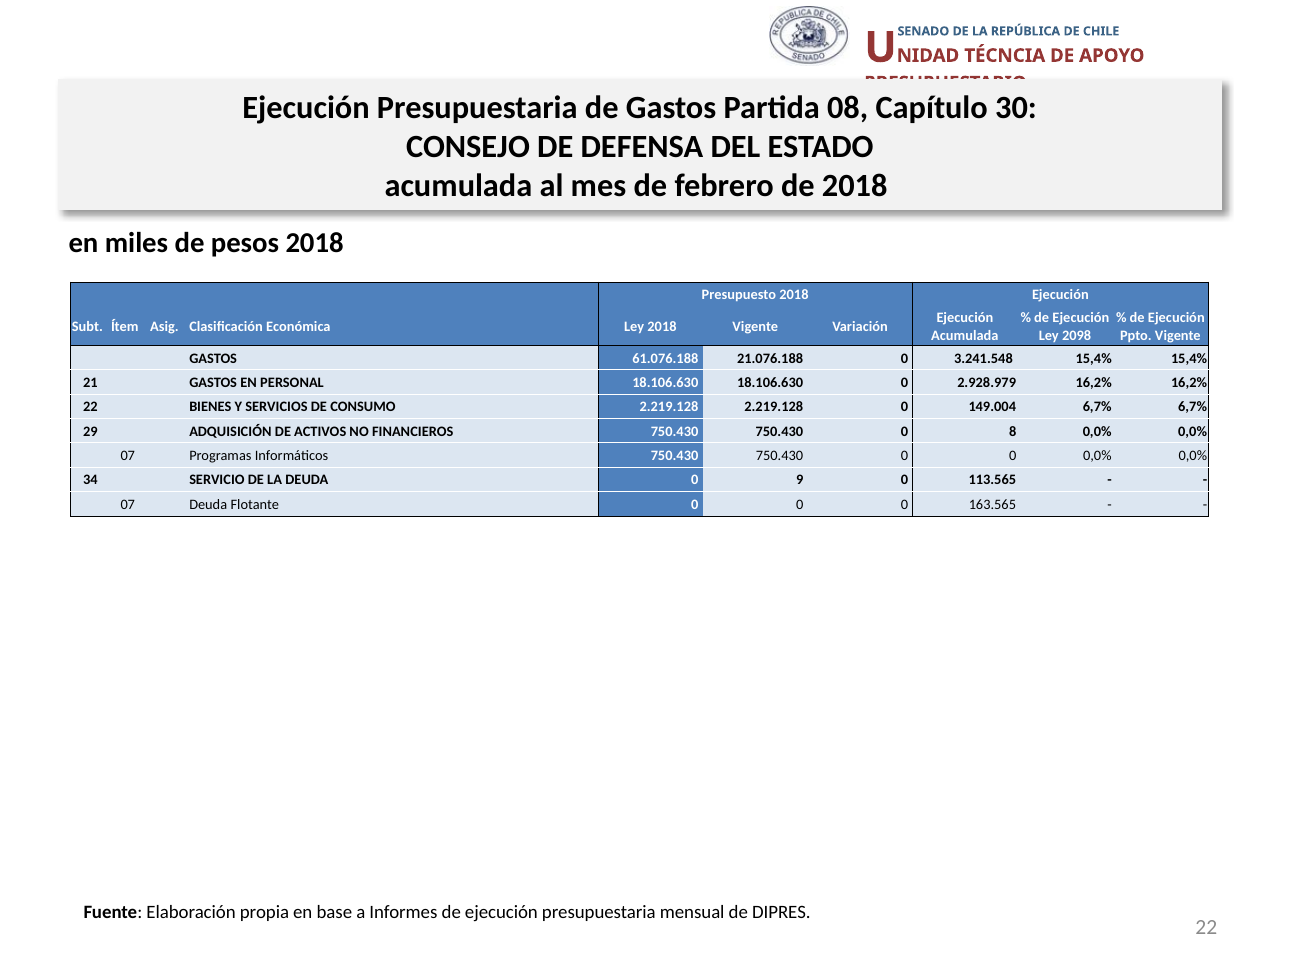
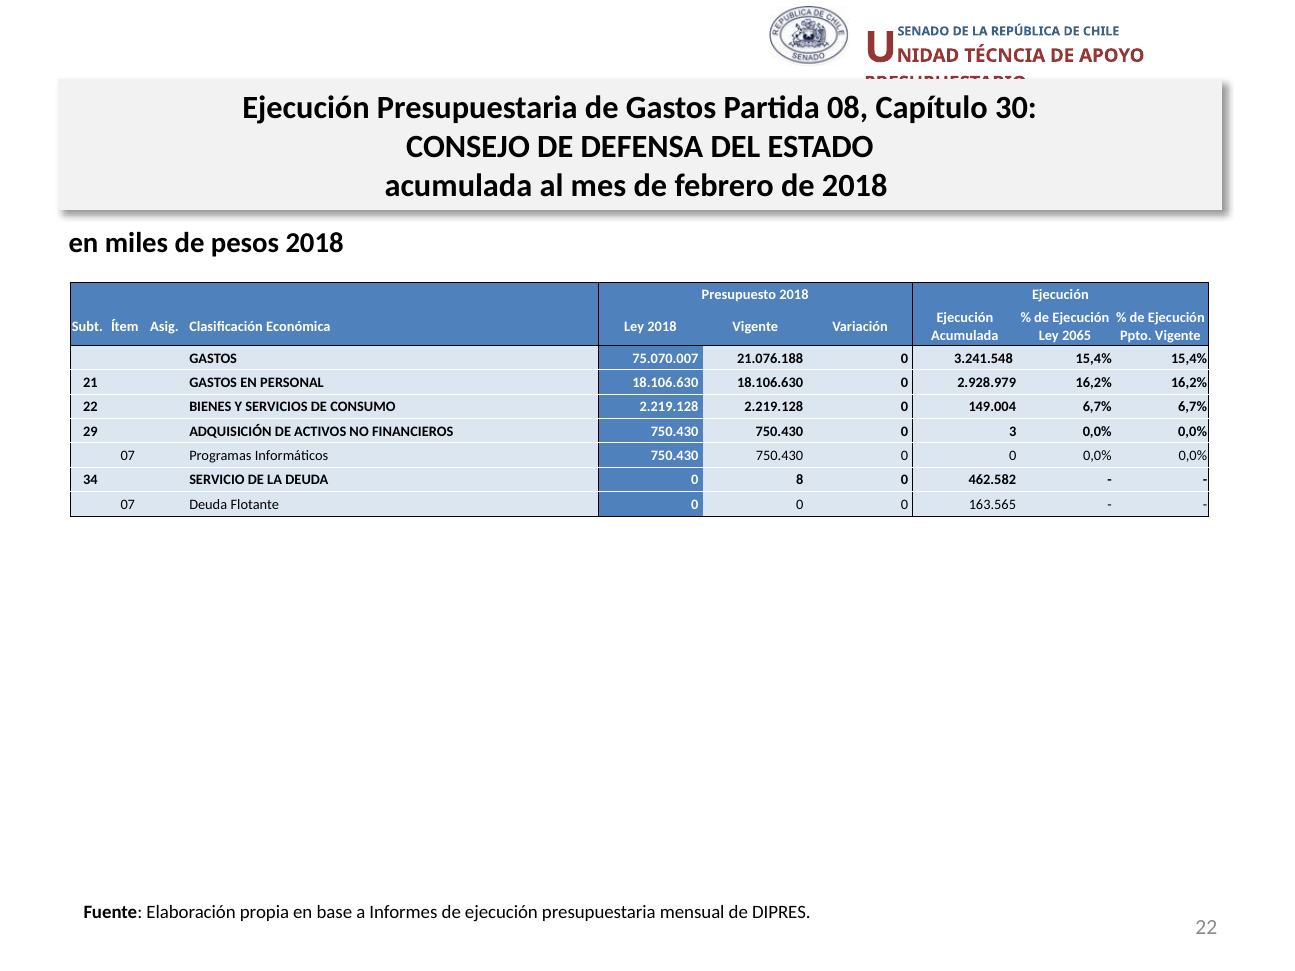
2098: 2098 -> 2065
61.076.188: 61.076.188 -> 75.070.007
8: 8 -> 3
9: 9 -> 8
113.565: 113.565 -> 462.582
